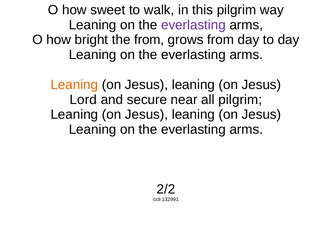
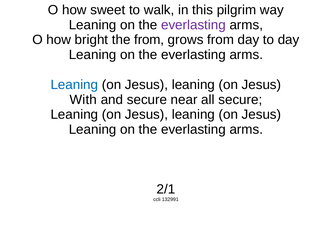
Leaning at (74, 85) colour: orange -> blue
Lord: Lord -> With
all pilgrim: pilgrim -> secure
2/2: 2/2 -> 2/1
